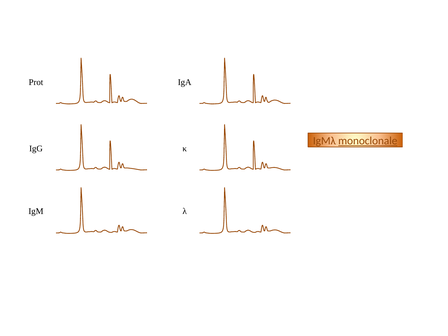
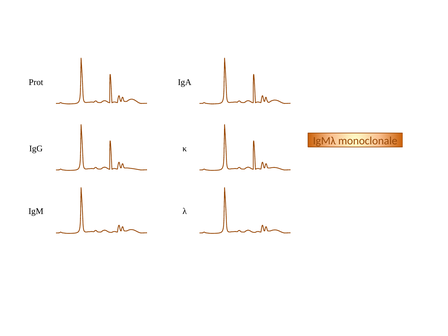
monoclonale underline: present -> none
